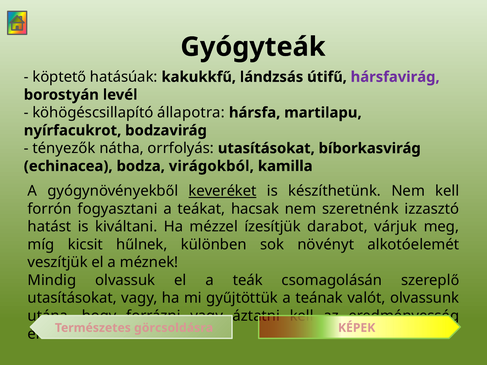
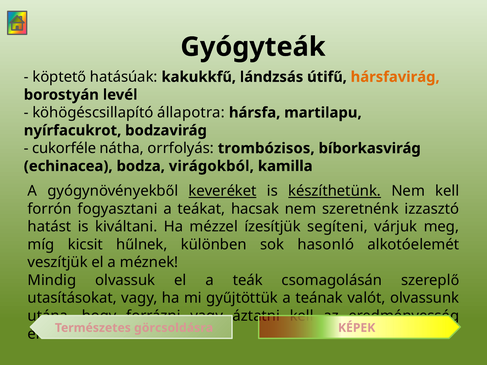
hársfavirág colour: purple -> orange
tényezők: tényezők -> cukorféle
orrfolyás utasításokat: utasításokat -> trombózisos
készíthetünk underline: none -> present
darabot: darabot -> segíteni
növényt: növényt -> hasonló
